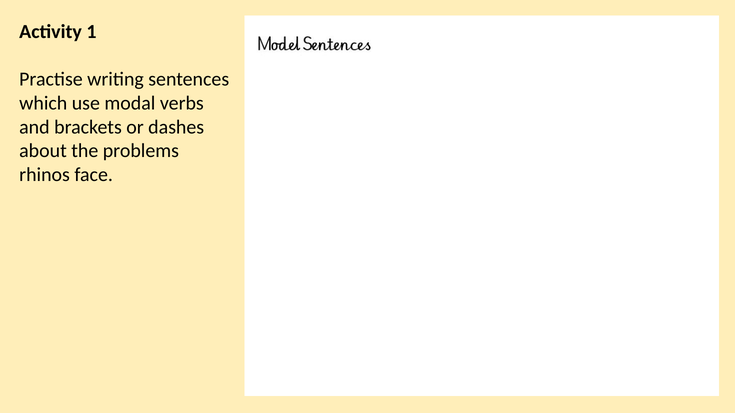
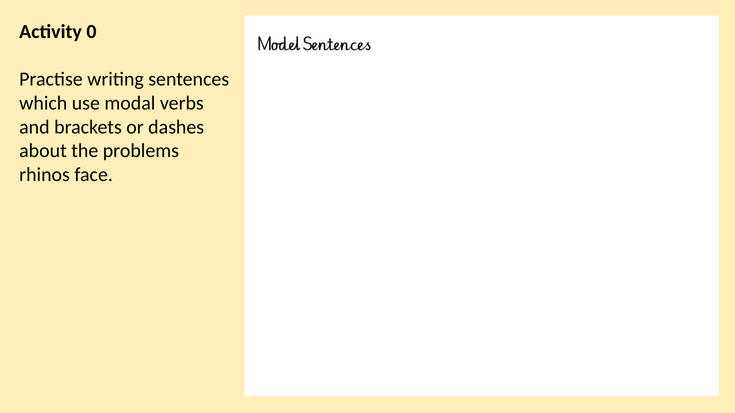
1: 1 -> 0
